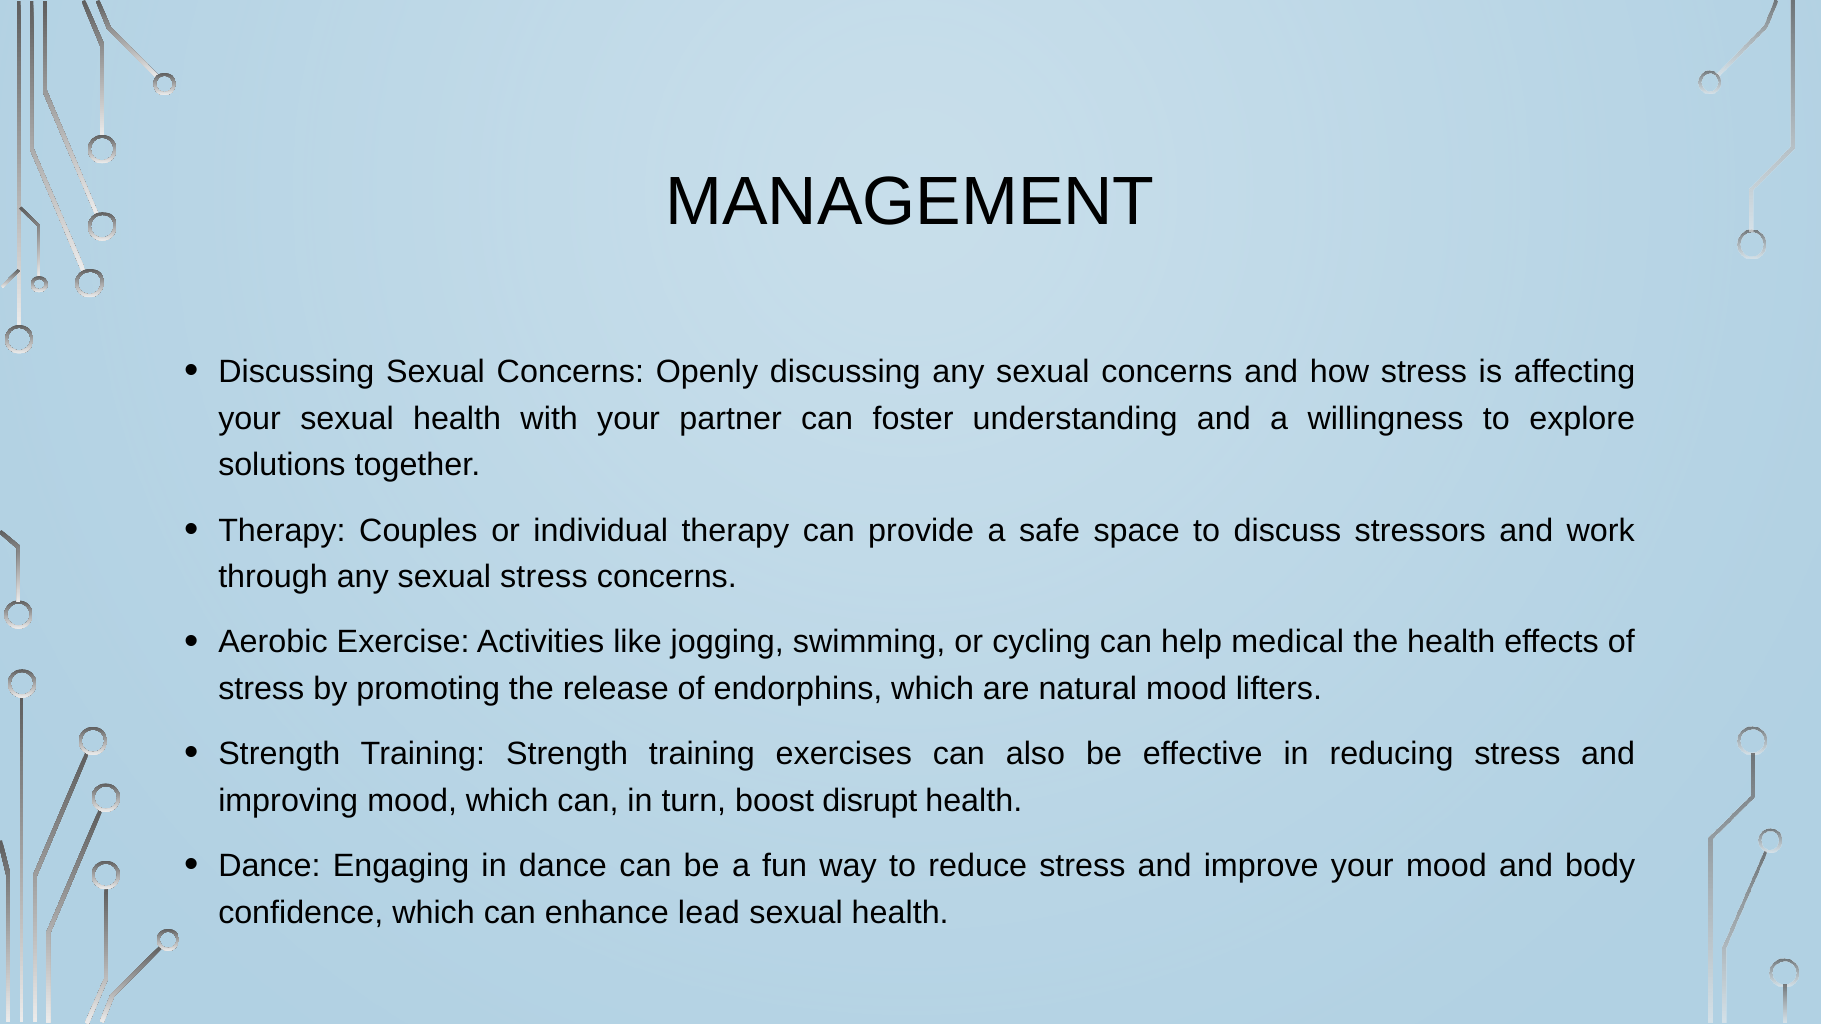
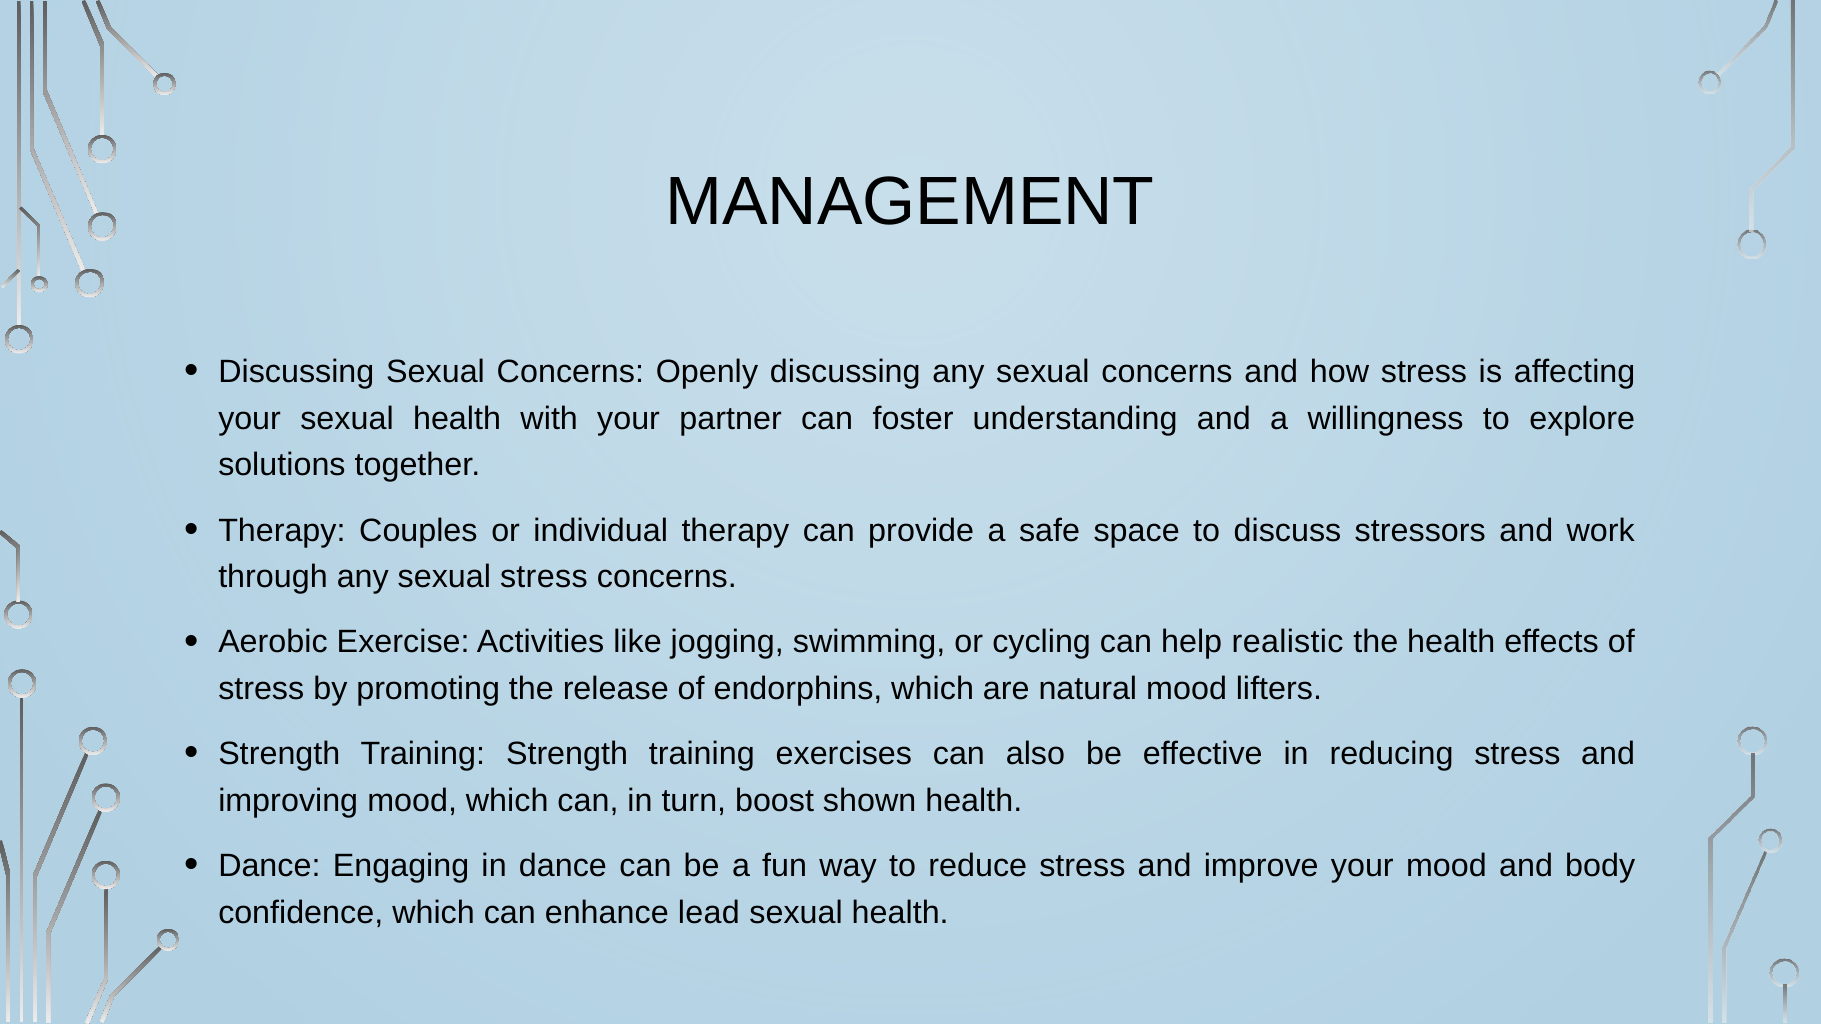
medical: medical -> realistic
disrupt: disrupt -> shown
